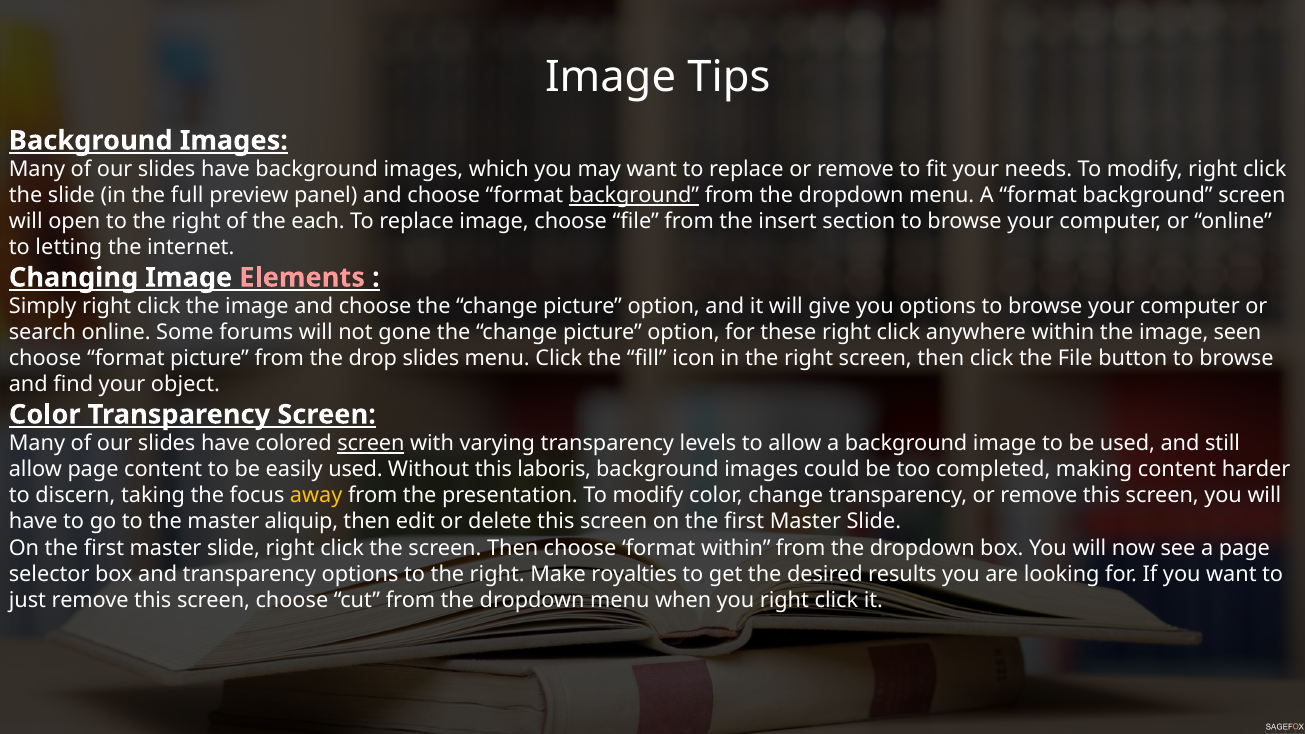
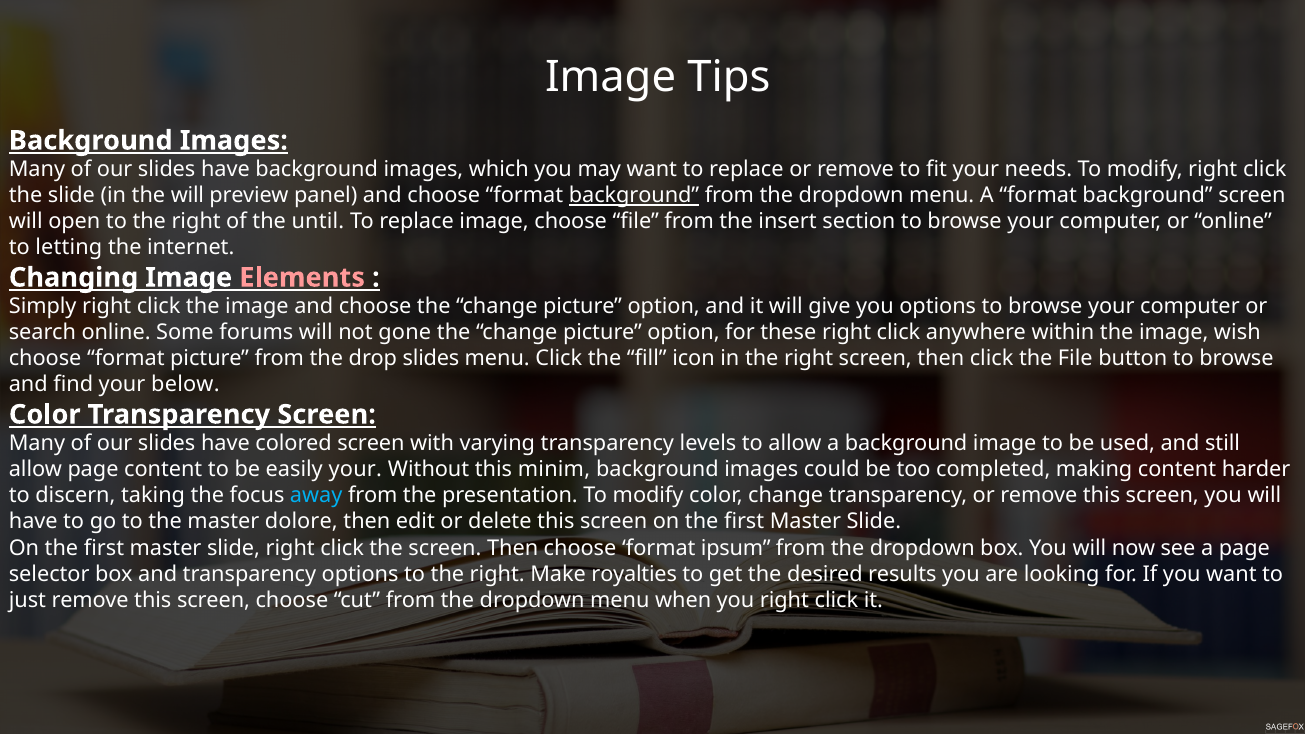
the full: full -> will
each: each -> until
seen: seen -> wish
object: object -> below
screen at (371, 444) underline: present -> none
easily used: used -> your
laboris: laboris -> minim
away colour: yellow -> light blue
aliquip: aliquip -> dolore
format within: within -> ipsum
